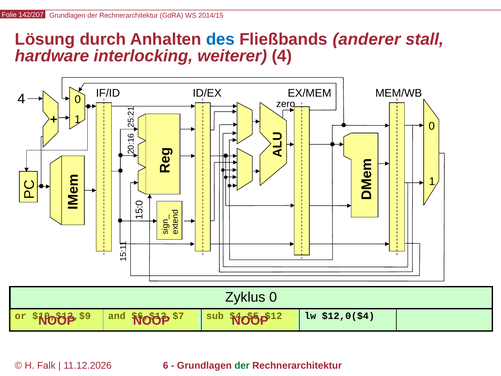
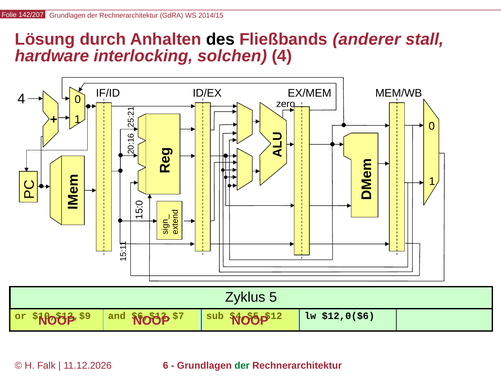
des colour: blue -> black
weiterer: weiterer -> solchen
Zyklus 0: 0 -> 5
$12,0($4: $12,0($4 -> $12,0($6
